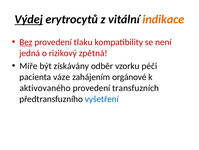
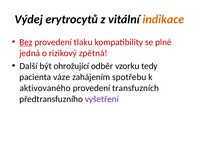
Výdej underline: present -> none
není: není -> plné
Míře: Míře -> Další
získávány: získávány -> ohrožující
péči: péči -> tedy
orgánové: orgánové -> spotřebu
vyšetření colour: blue -> purple
